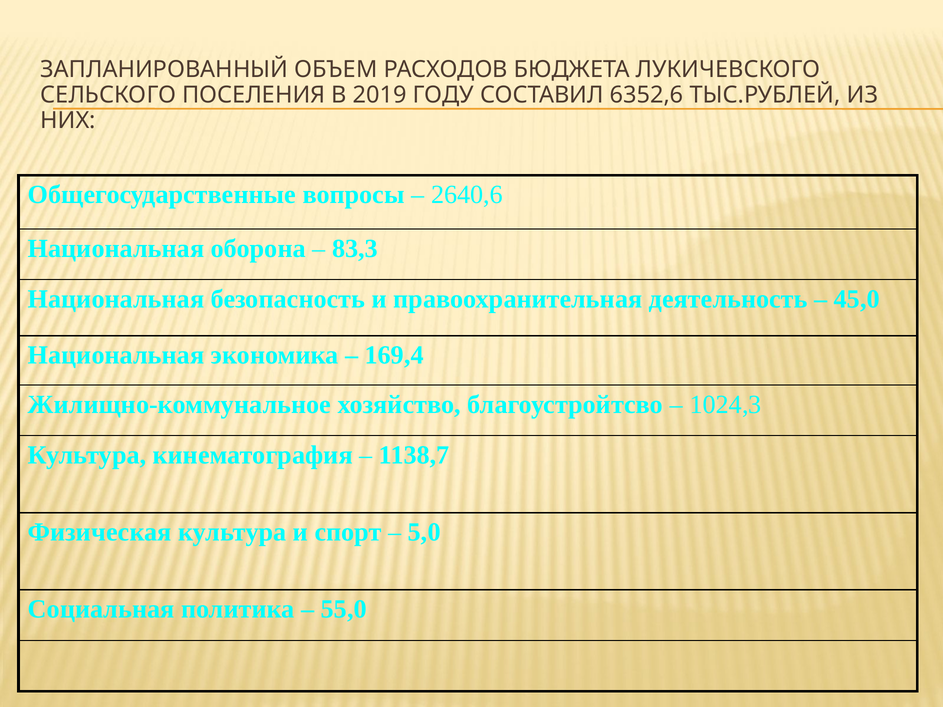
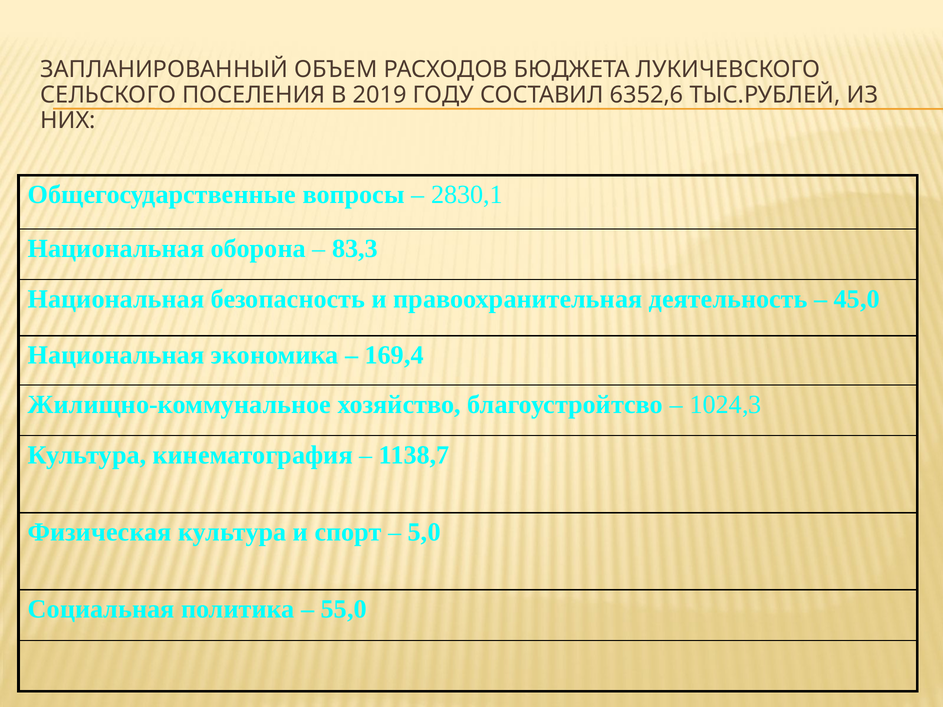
2640,6: 2640,6 -> 2830,1
